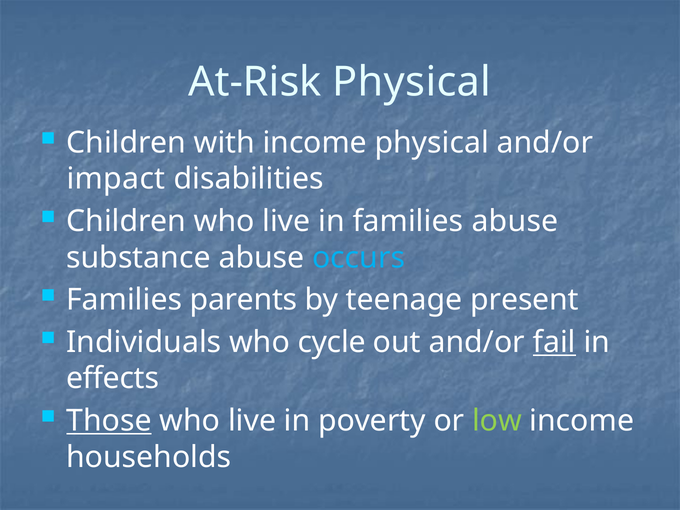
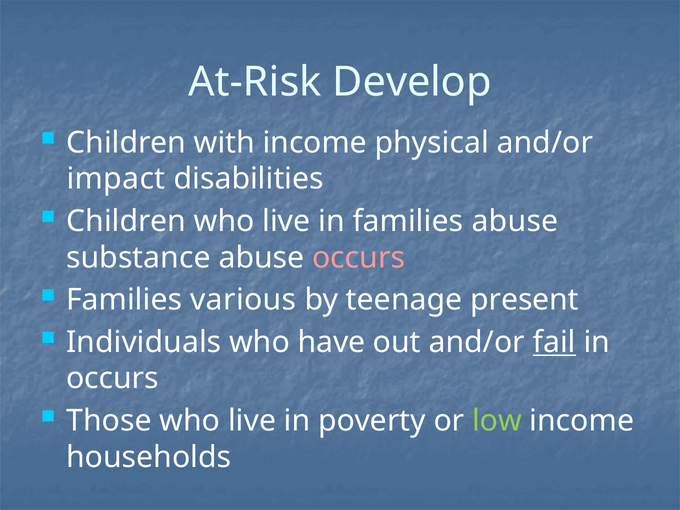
At-Risk Physical: Physical -> Develop
occurs at (359, 258) colour: light blue -> pink
parents: parents -> various
cycle: cycle -> have
effects at (113, 378): effects -> occurs
Those underline: present -> none
